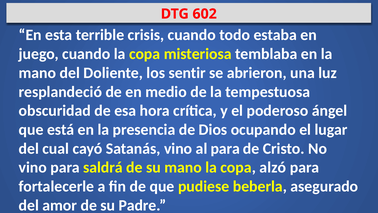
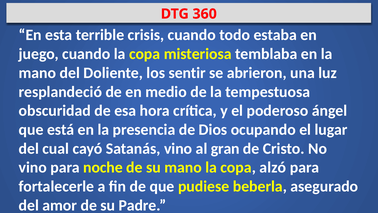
602: 602 -> 360
al para: para -> gran
saldrá: saldrá -> noche
